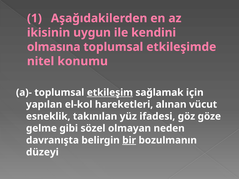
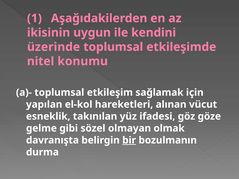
olmasına: olmasına -> üzerinde
etkileşim underline: present -> none
neden: neden -> olmak
düzeyi: düzeyi -> durma
